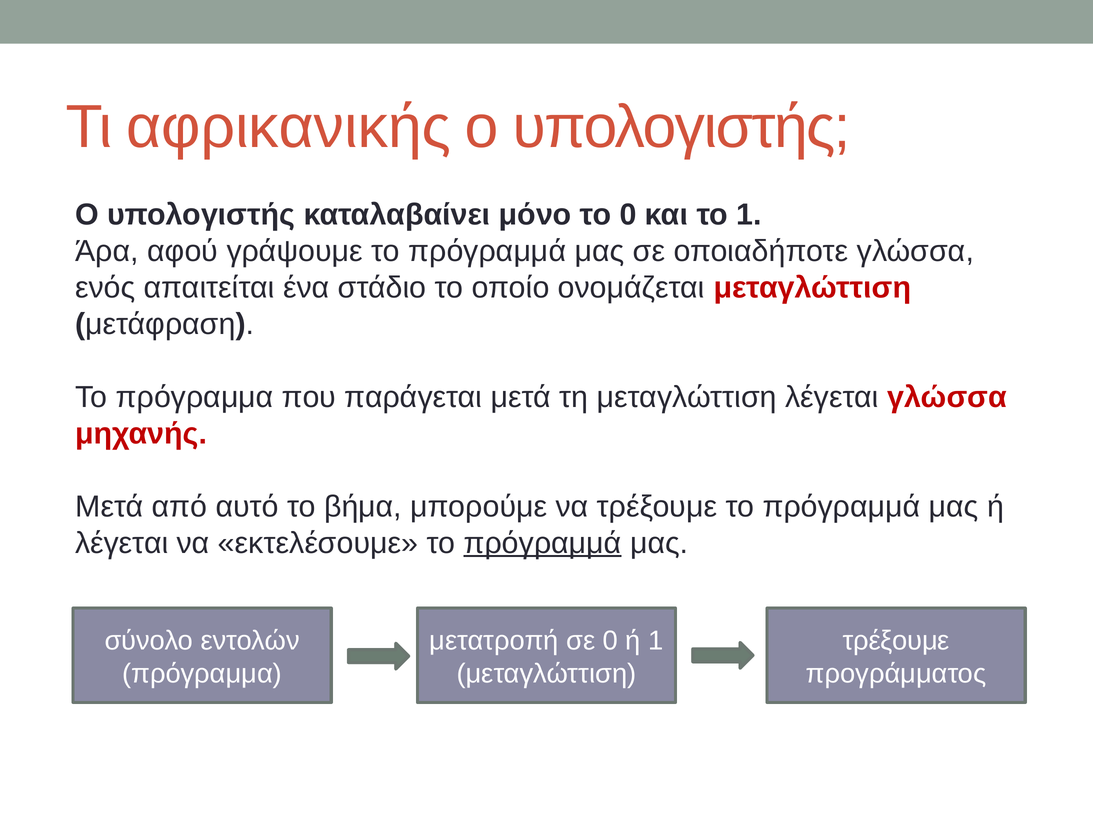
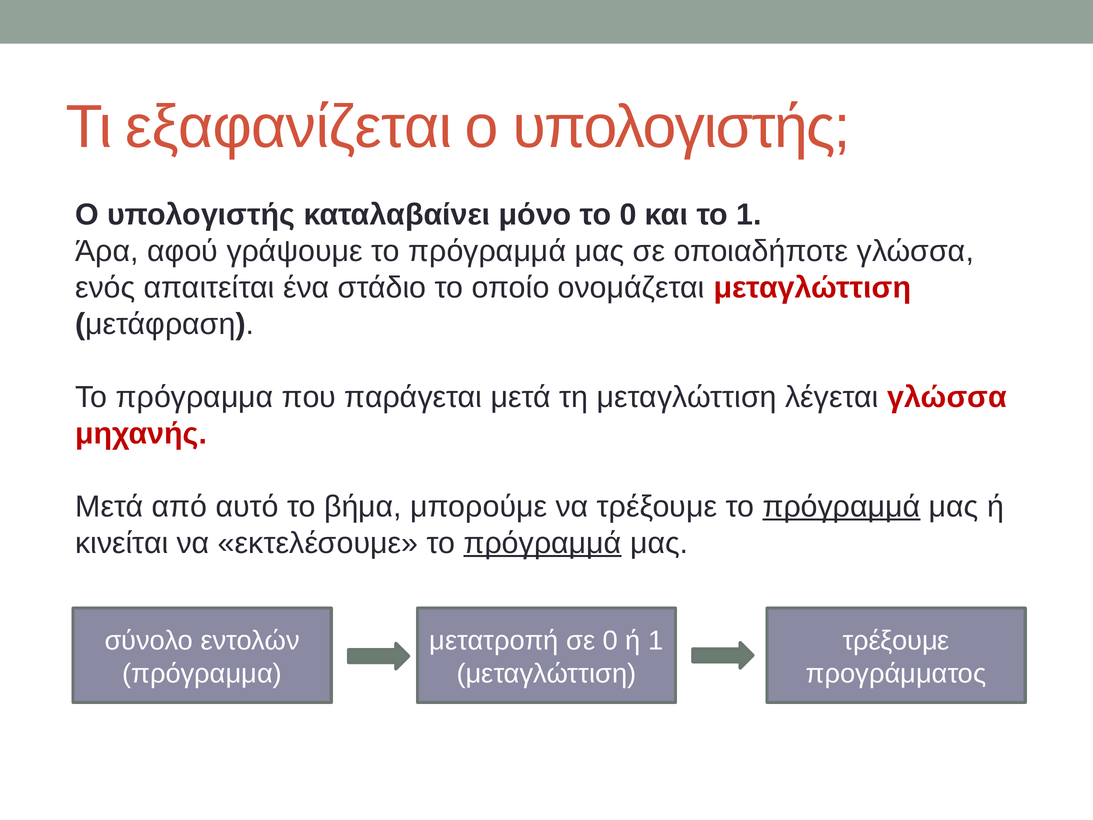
αφρικανικής: αφρικανικής -> εξαφανίζεται
πρόγραμμά at (842, 506) underline: none -> present
λέγεται at (122, 543): λέγεται -> κινείται
